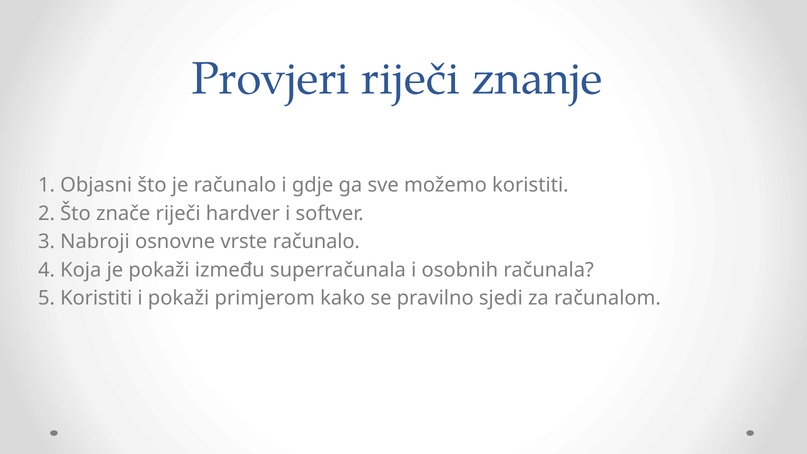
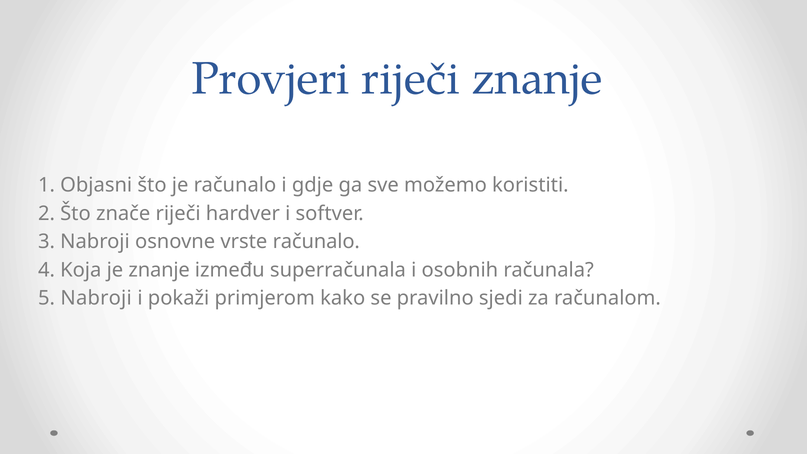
je pokaži: pokaži -> znanje
5 Koristiti: Koristiti -> Nabroji
